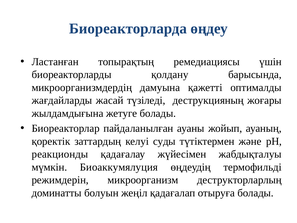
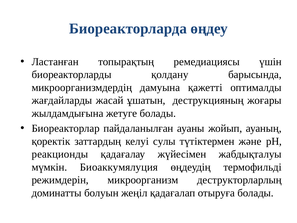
түзіледі: түзіледі -> ұшатын
суды: суды -> сулы
